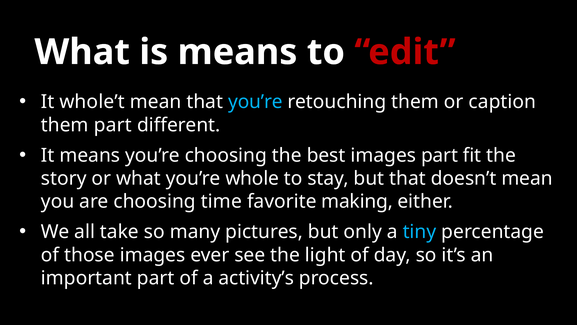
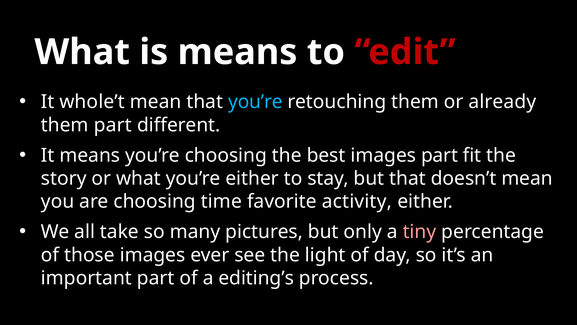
caption: caption -> already
you’re whole: whole -> either
making: making -> activity
tiny colour: light blue -> pink
activity’s: activity’s -> editing’s
